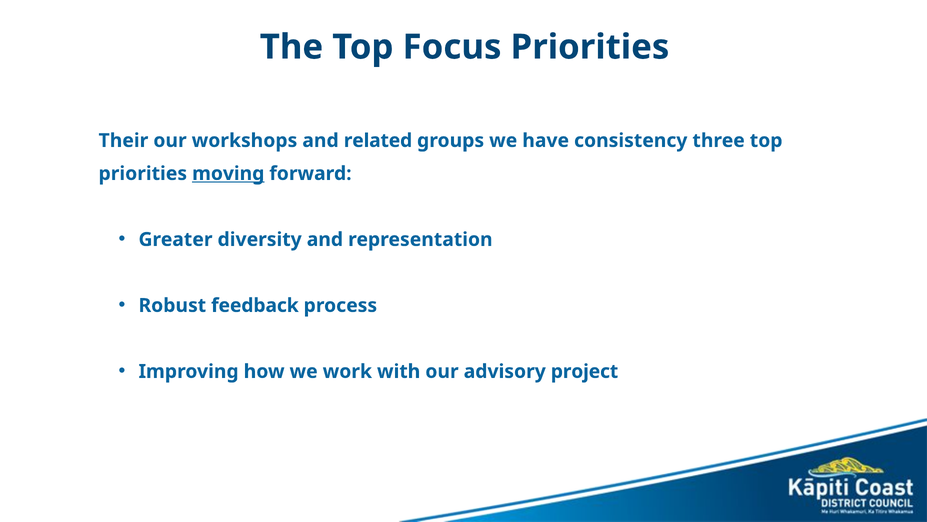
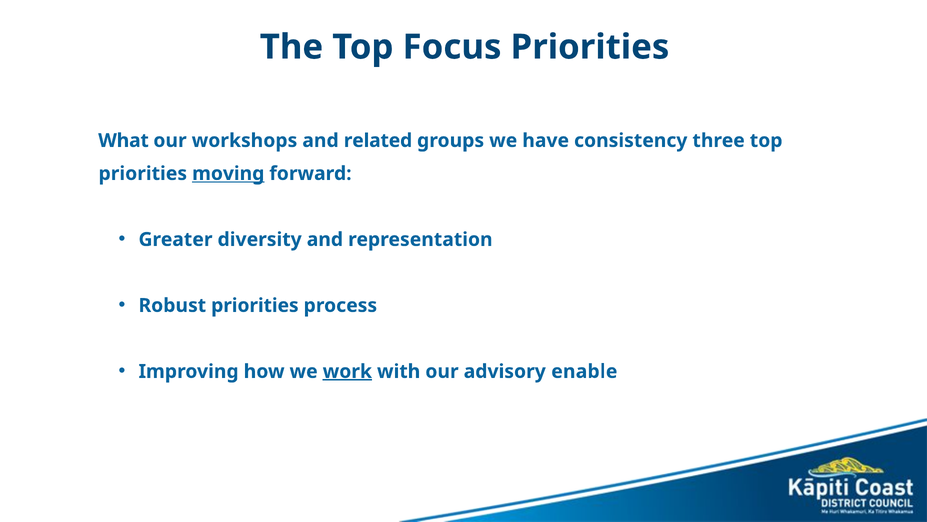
Their: Their -> What
Robust feedback: feedback -> priorities
work underline: none -> present
project: project -> enable
